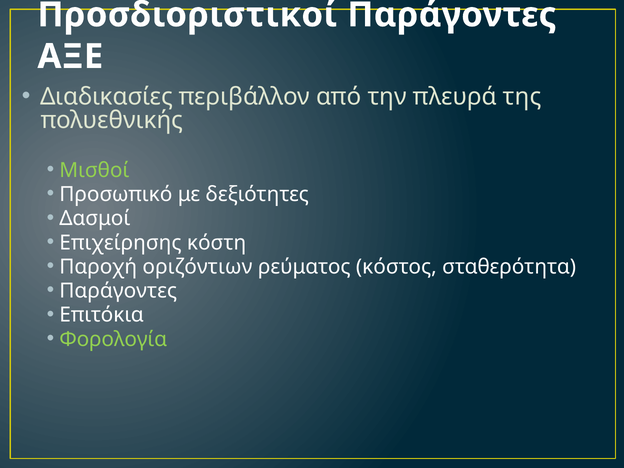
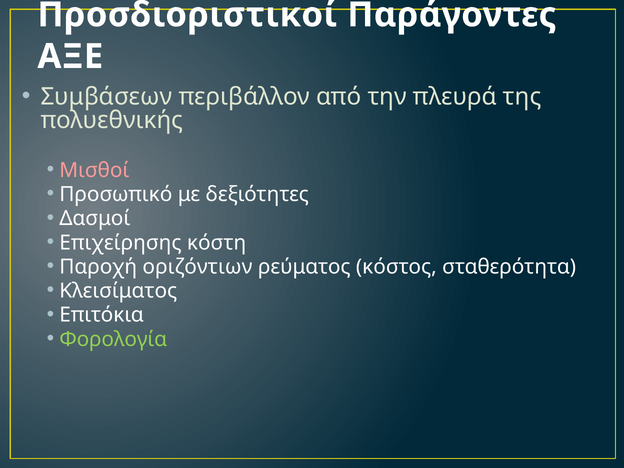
Διαδικασίες: Διαδικασίες -> Συμβάσεων
Μισθοί colour: light green -> pink
Παράγοντες at (118, 291): Παράγοντες -> Κλεισίματος
